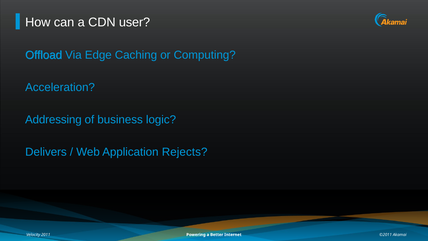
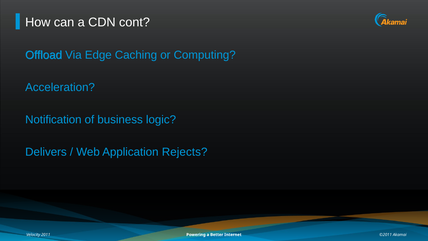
user: user -> cont
Addressing: Addressing -> Notification
